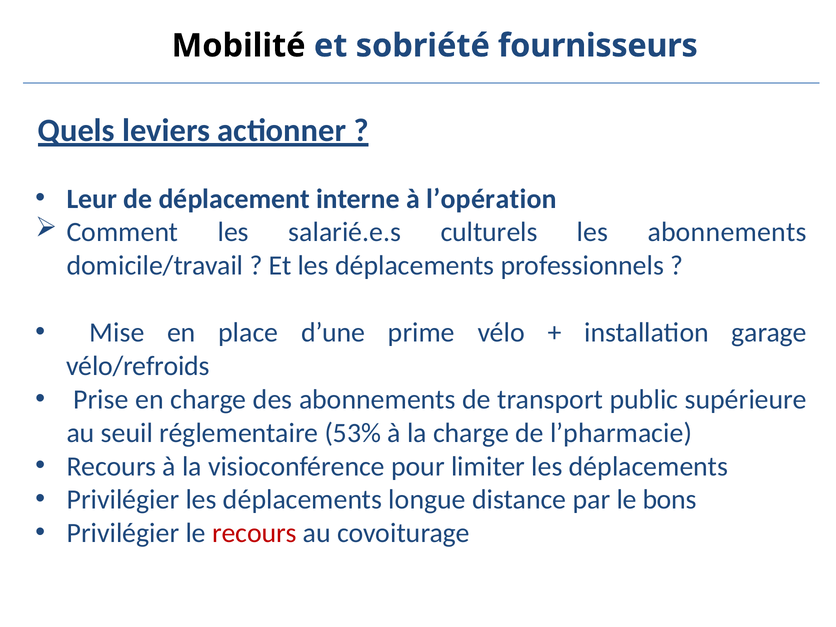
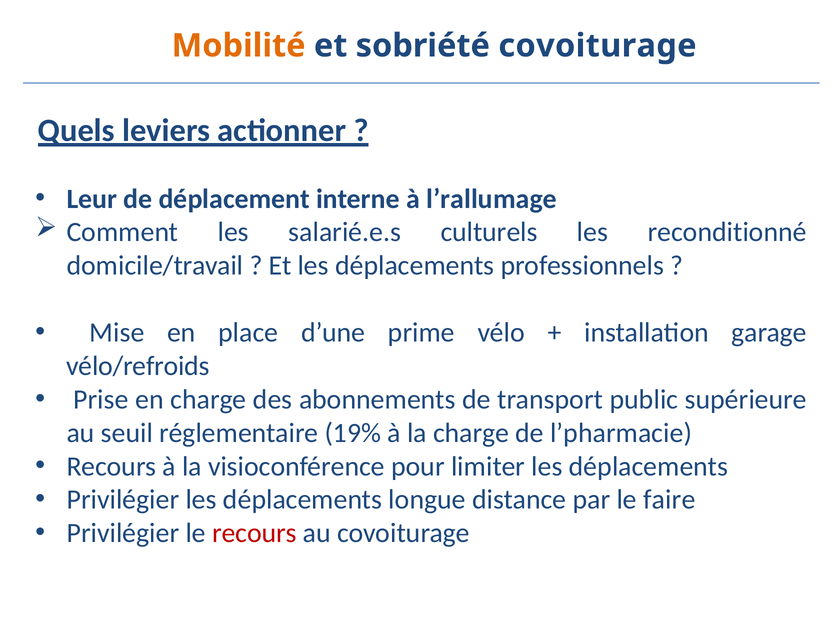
Mobilité colour: black -> orange
sobriété fournisseurs: fournisseurs -> covoiturage
l’opération: l’opération -> l’rallumage
les abonnements: abonnements -> reconditionné
53%: 53% -> 19%
bons: bons -> faire
